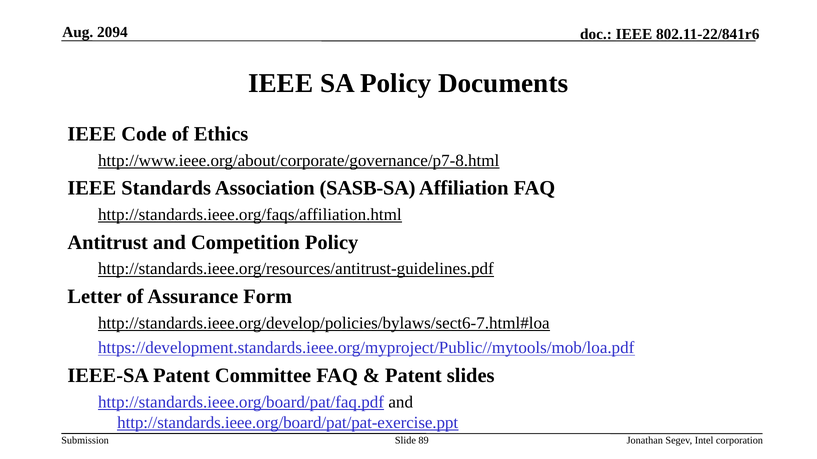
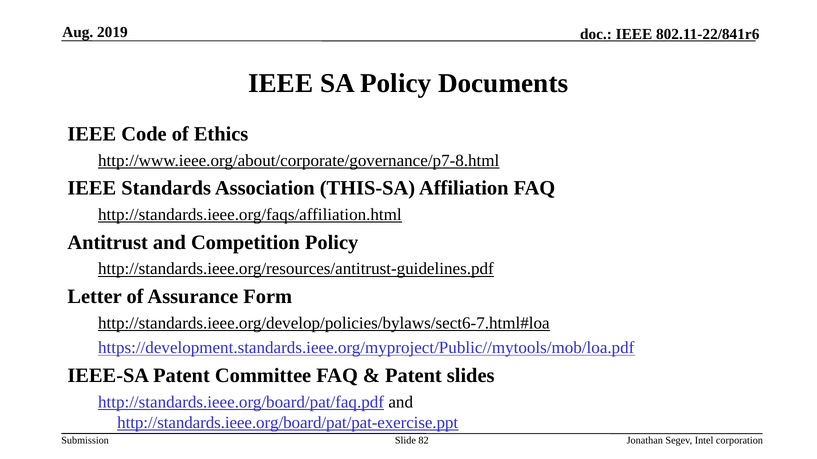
2094: 2094 -> 2019
SASB-SA: SASB-SA -> THIS-SA
89: 89 -> 82
